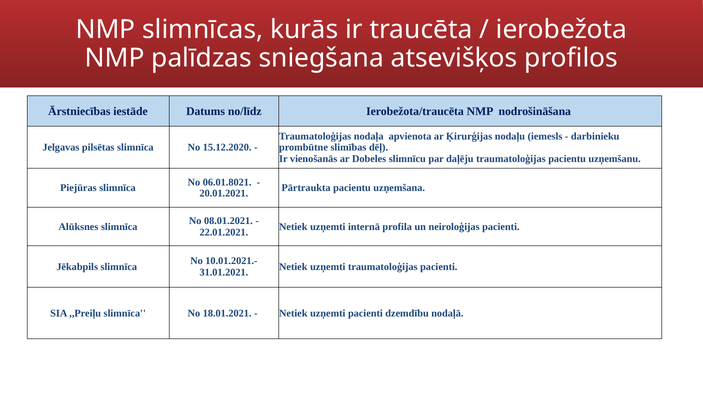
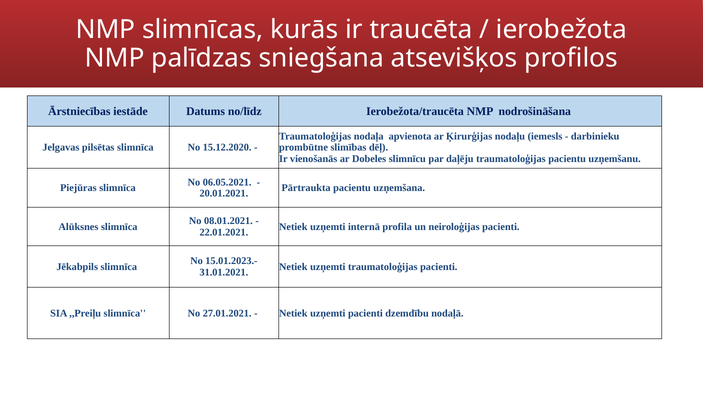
06.01.8021: 06.01.8021 -> 06.05.2021
10.01.2021.-: 10.01.2021.- -> 15.01.2023.-
18.01.2021: 18.01.2021 -> 27.01.2021
